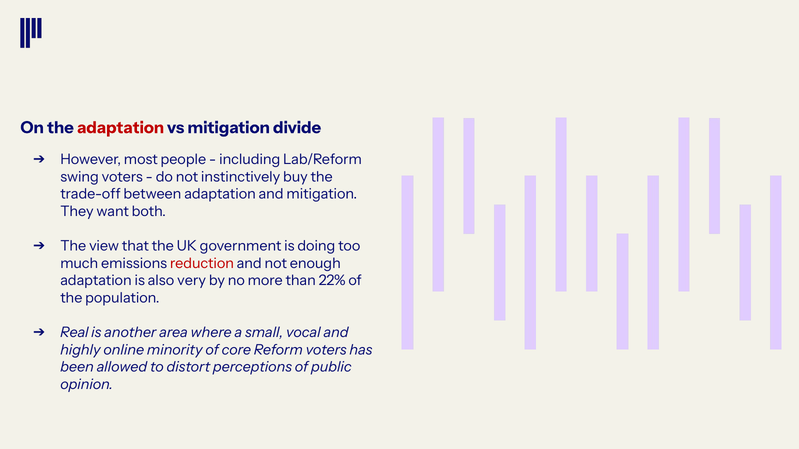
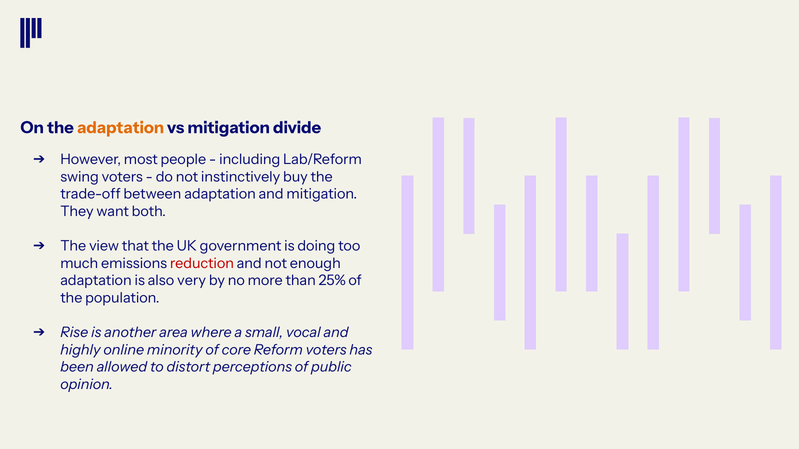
adaptation at (121, 128) colour: red -> orange
22%: 22% -> 25%
Real: Real -> Rise
